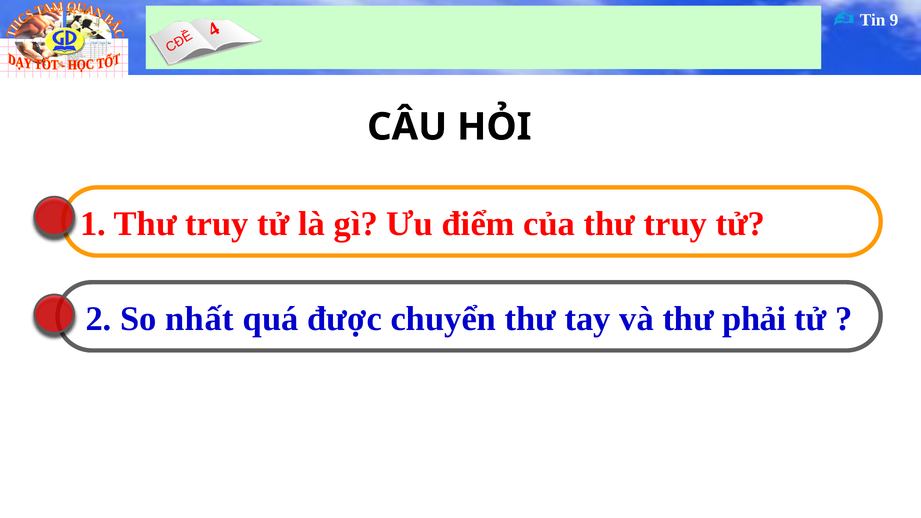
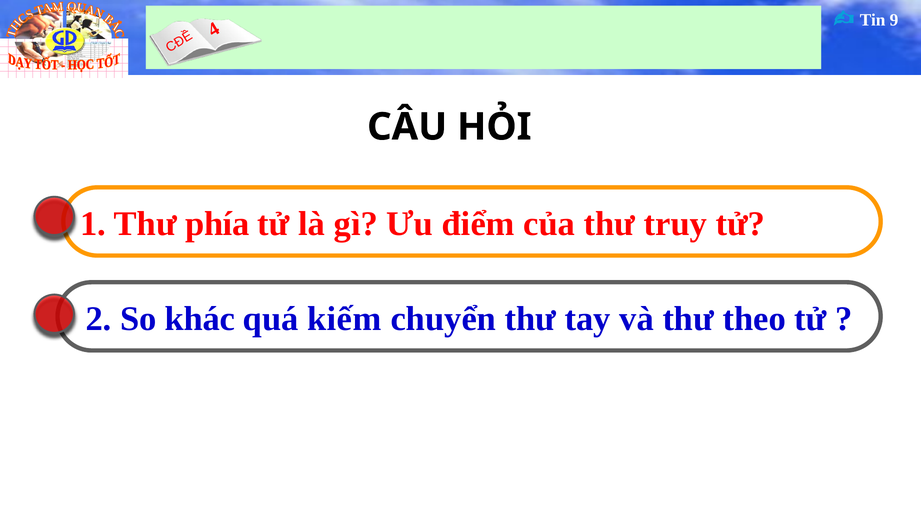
1 Thư truy: truy -> phía
nhất: nhất -> khác
được: được -> kiếm
phải: phải -> theo
